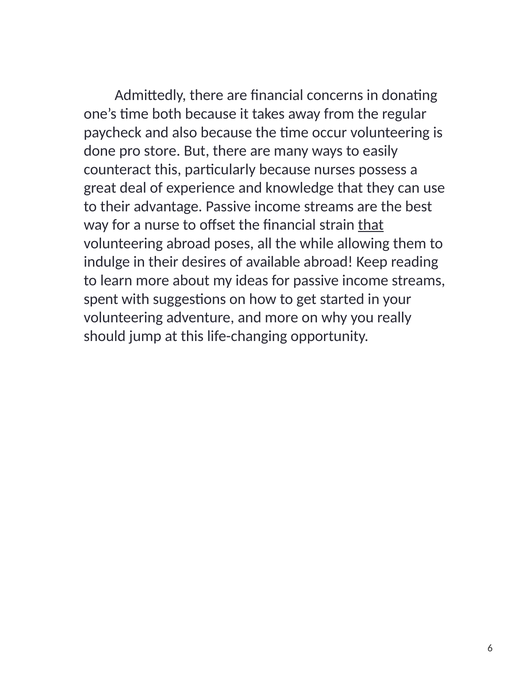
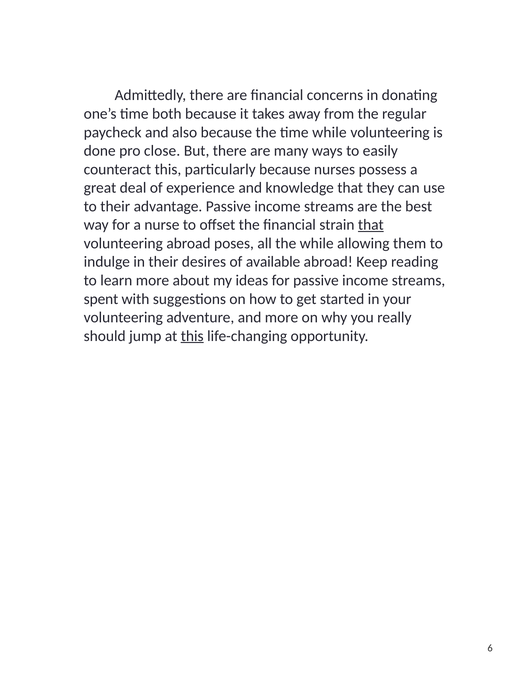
time occur: occur -> while
store: store -> close
this at (192, 336) underline: none -> present
